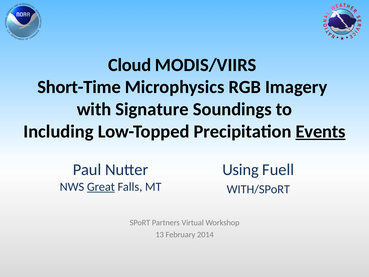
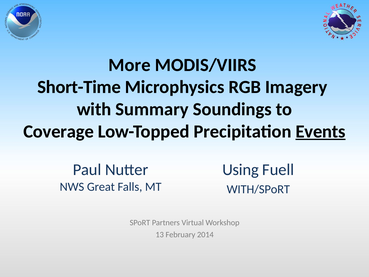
Cloud: Cloud -> More
Signature: Signature -> Summary
Including: Including -> Coverage
Great underline: present -> none
